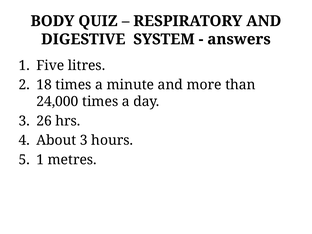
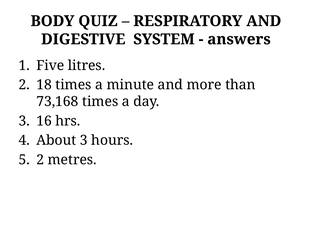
24,000: 24,000 -> 73,168
26: 26 -> 16
5 1: 1 -> 2
